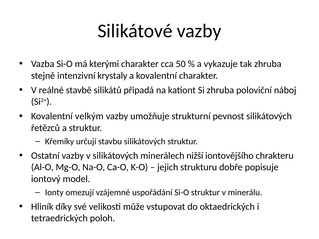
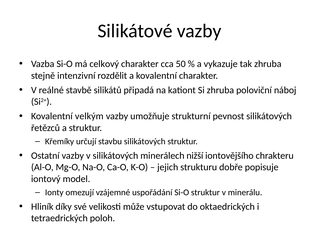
kterými: kterými -> celkový
krystaly: krystaly -> rozdělit
